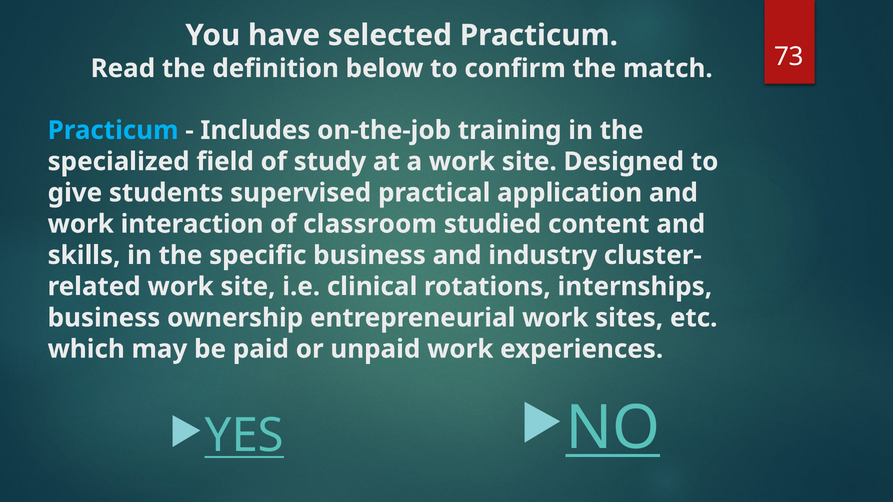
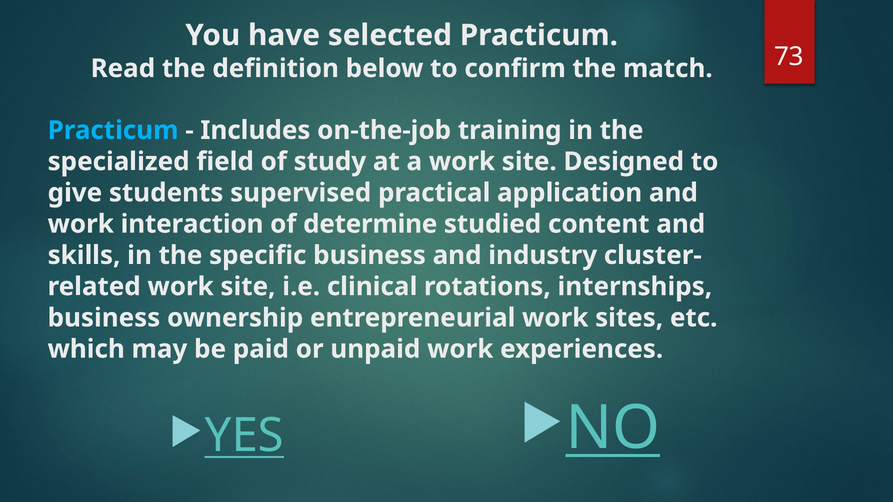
classroom: classroom -> determine
